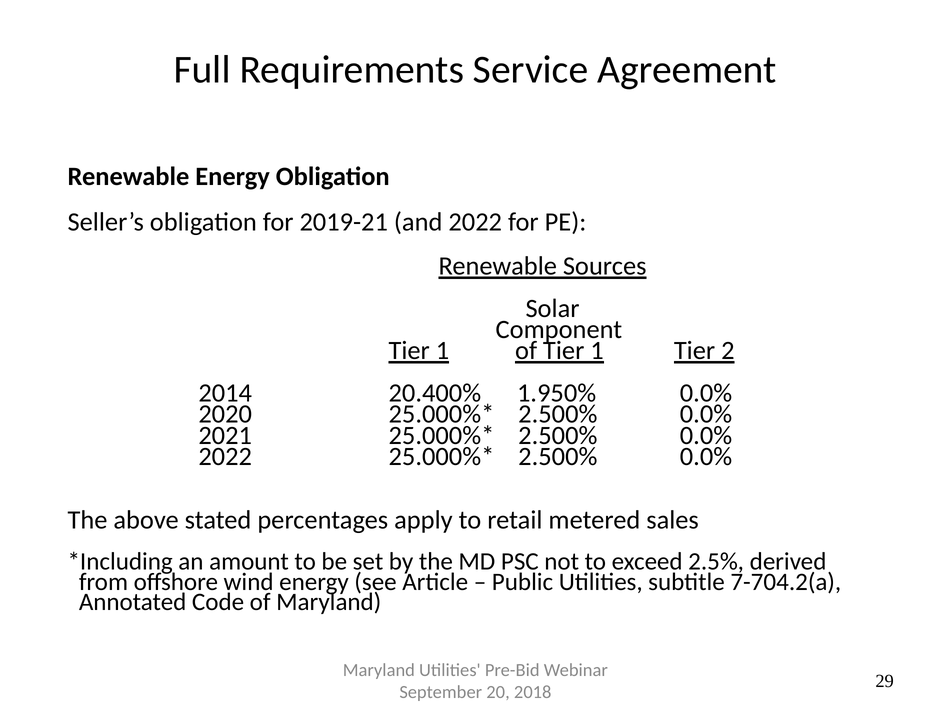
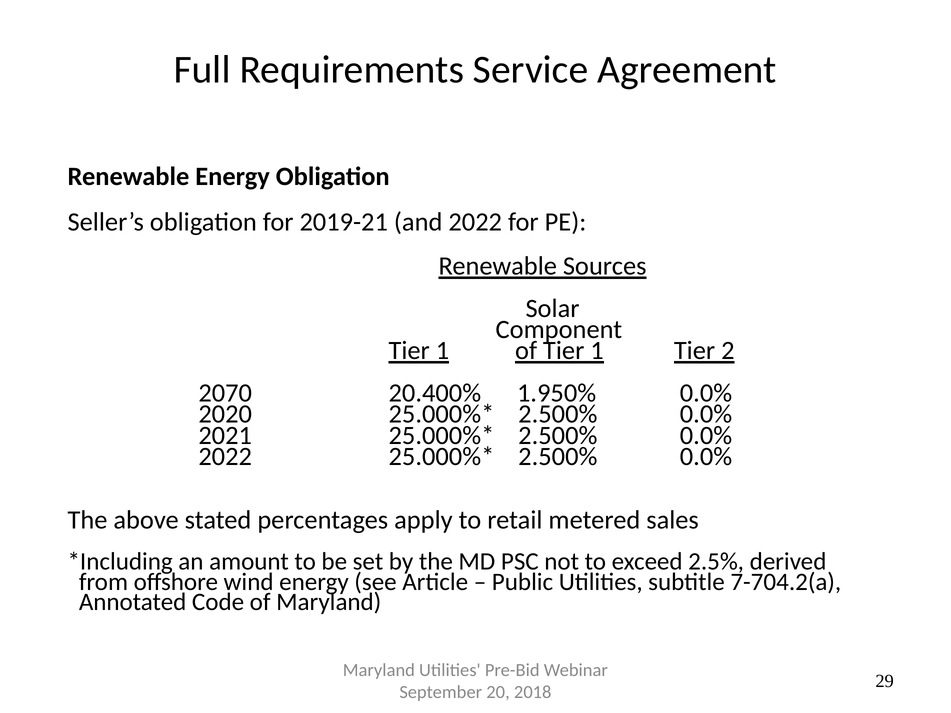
2014: 2014 -> 2070
